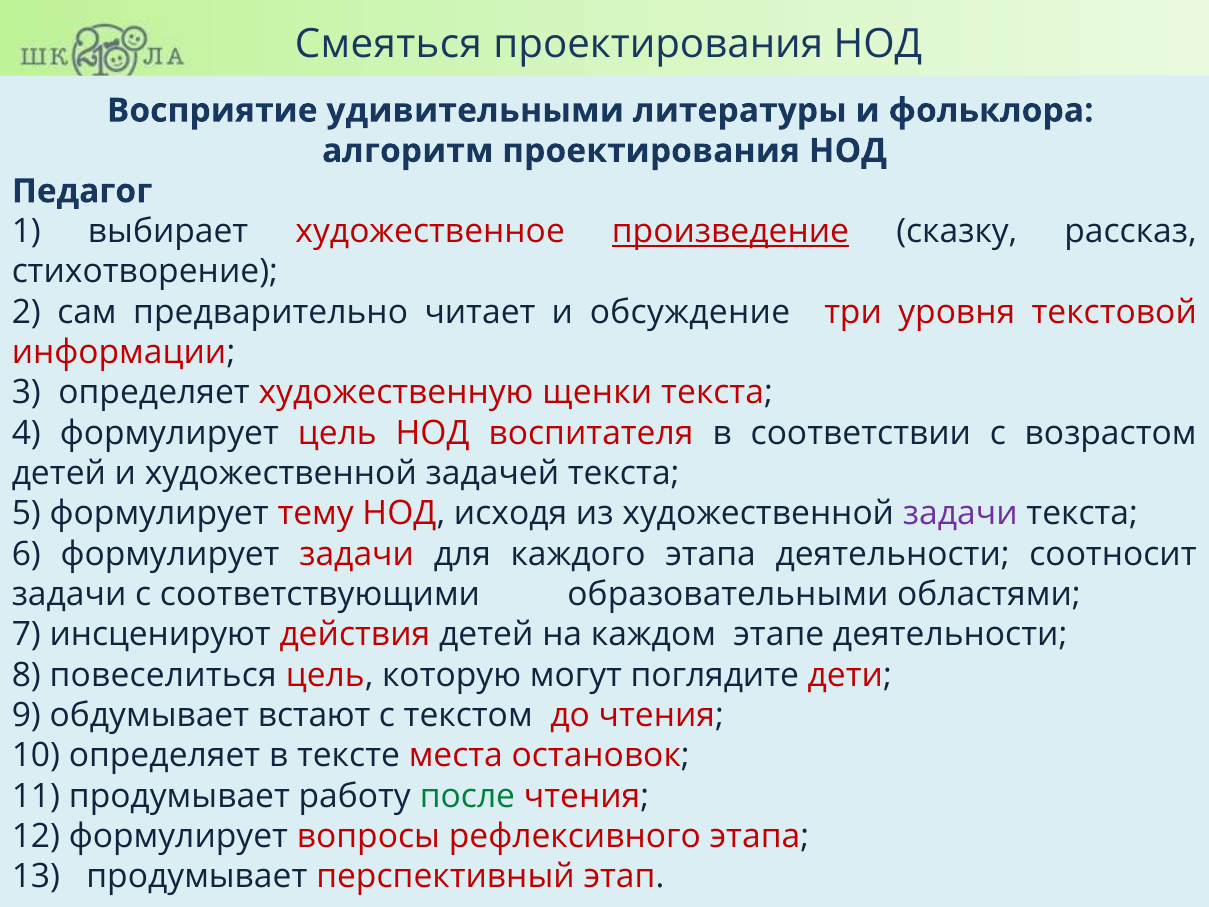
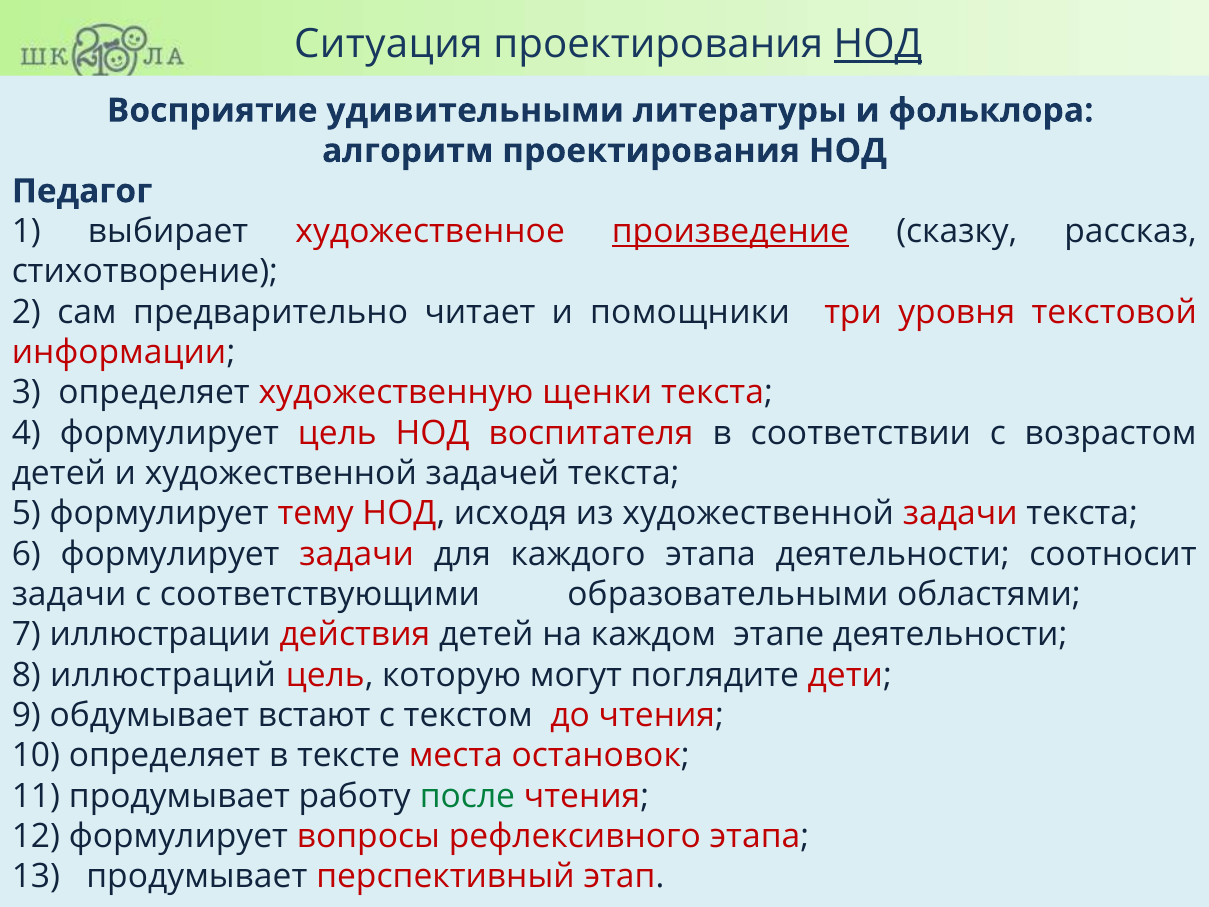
Смеяться: Смеяться -> Ситуация
НОД at (878, 44) underline: none -> present
обсуждение: обсуждение -> помощники
задачи at (960, 514) colour: purple -> red
инсценируют: инсценируют -> иллюстрации
повеселиться: повеселиться -> иллюстраций
